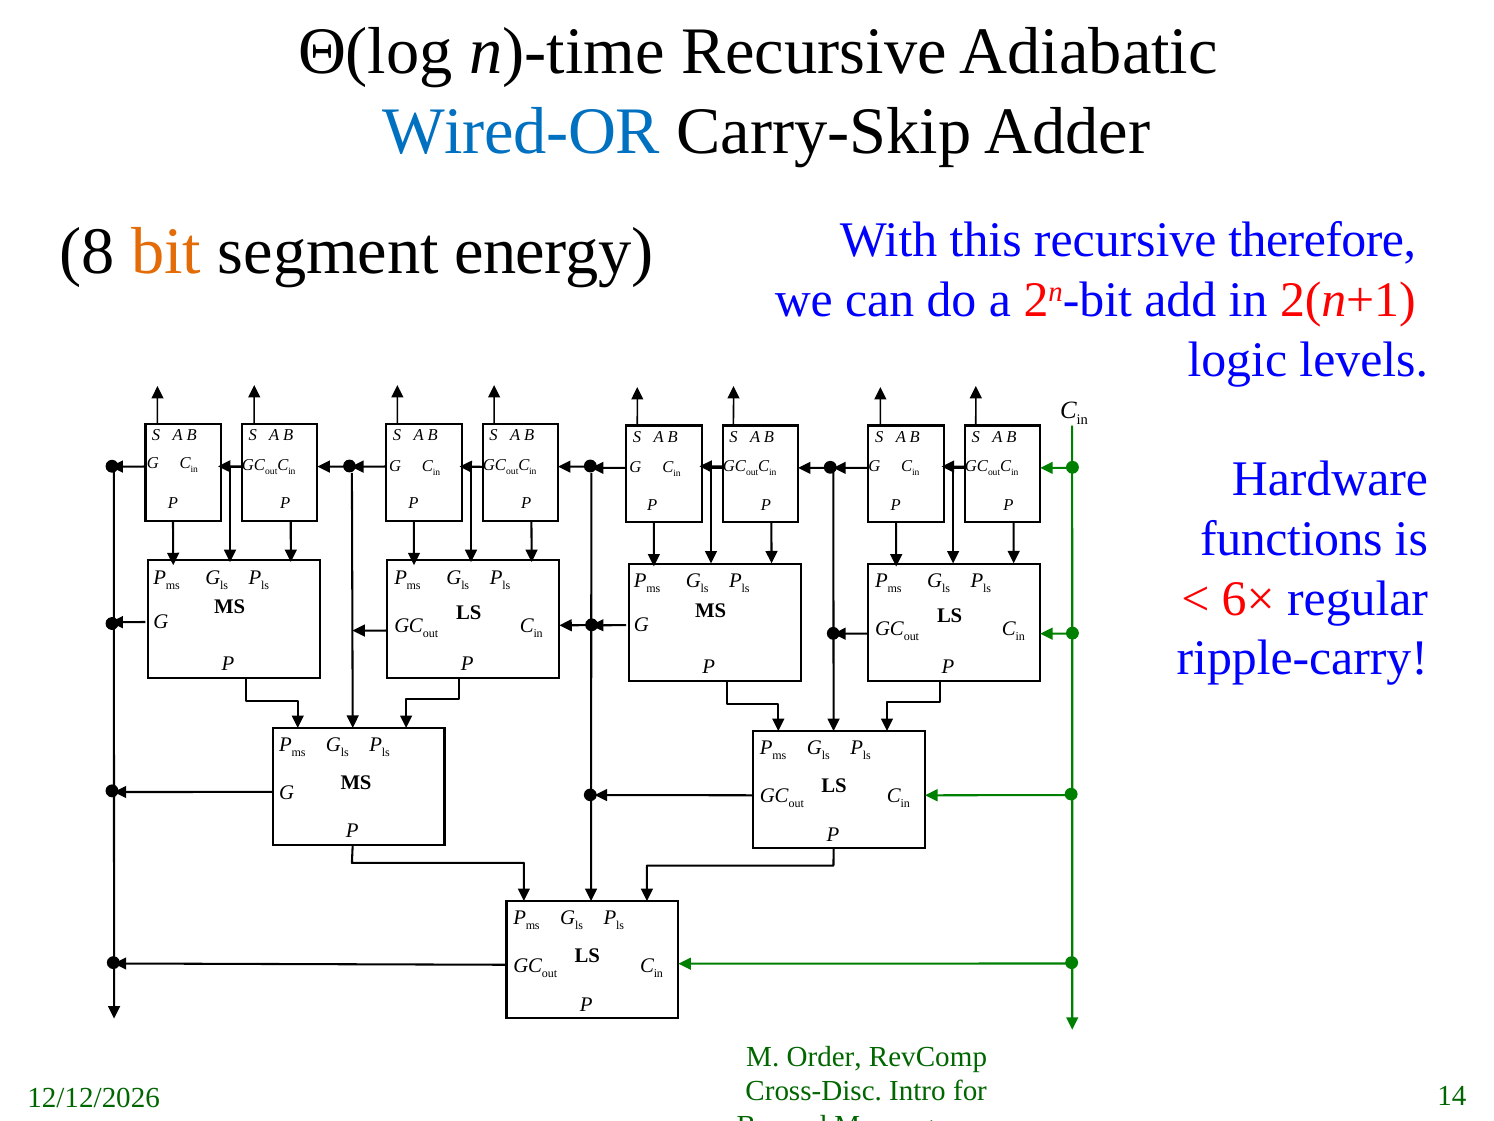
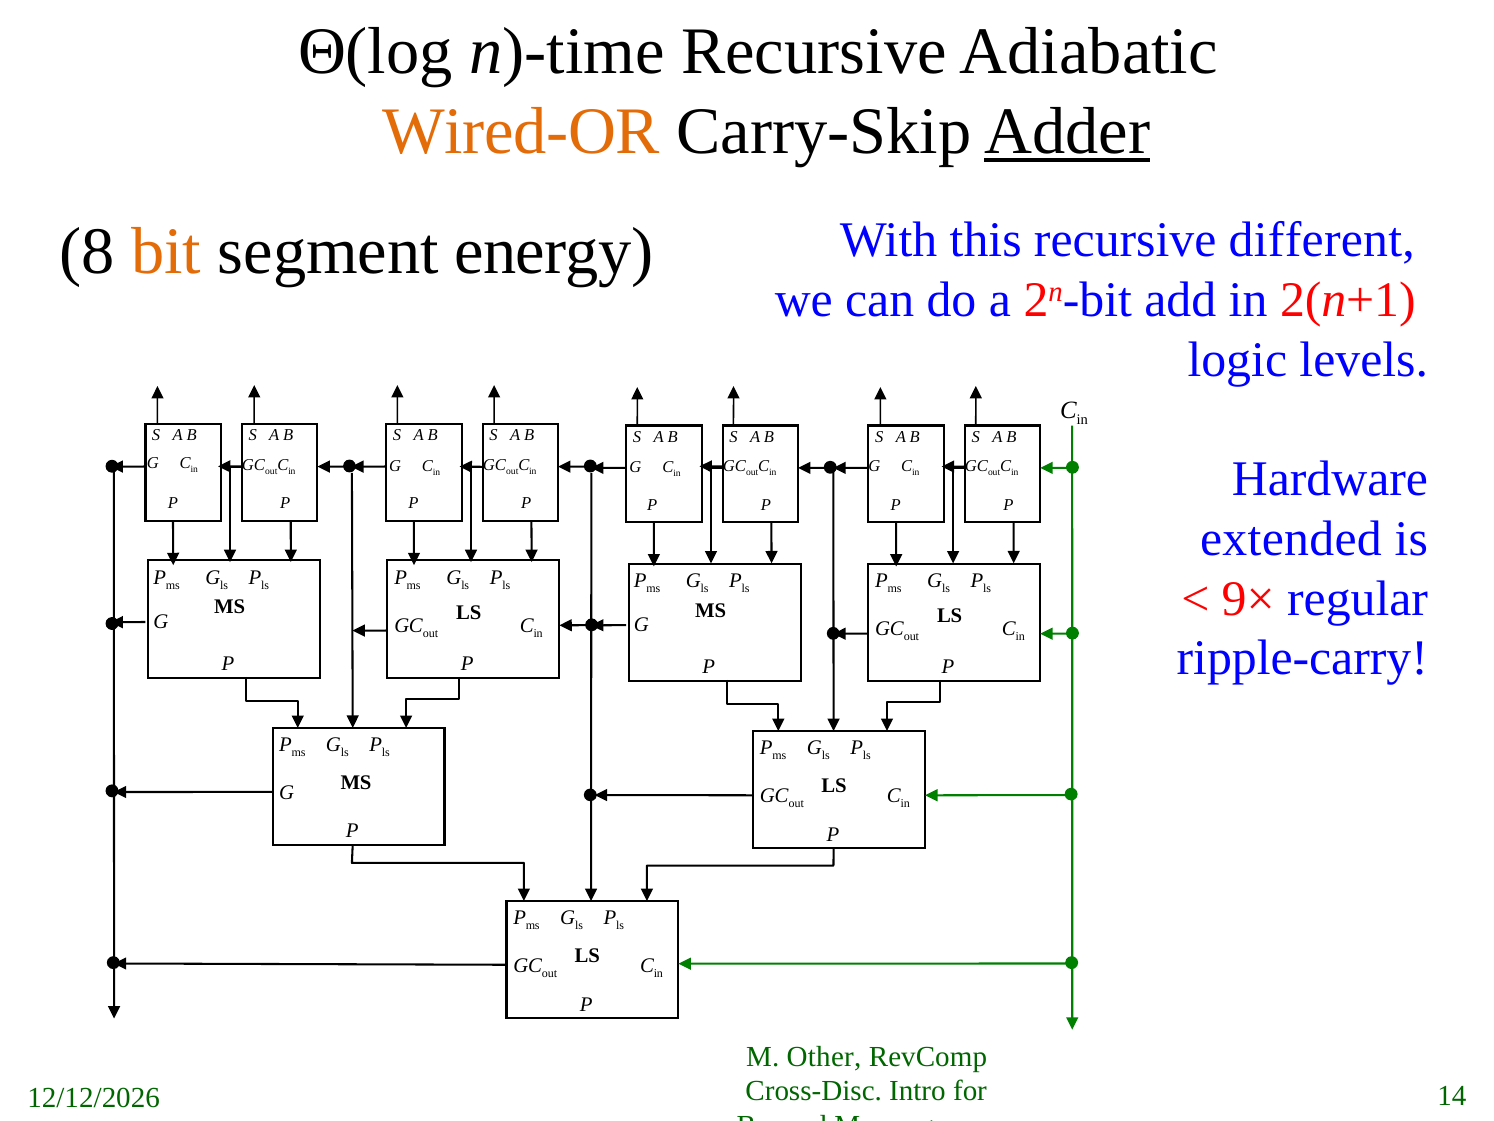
Wired-OR colour: blue -> orange
Adder underline: none -> present
therefore: therefore -> different
functions: functions -> extended
6×: 6× -> 9×
Order: Order -> Other
